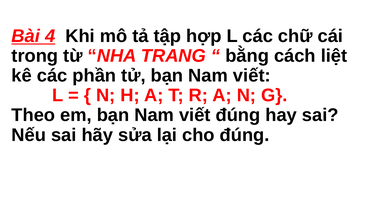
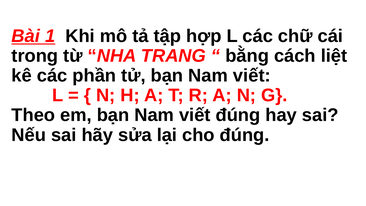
4: 4 -> 1
